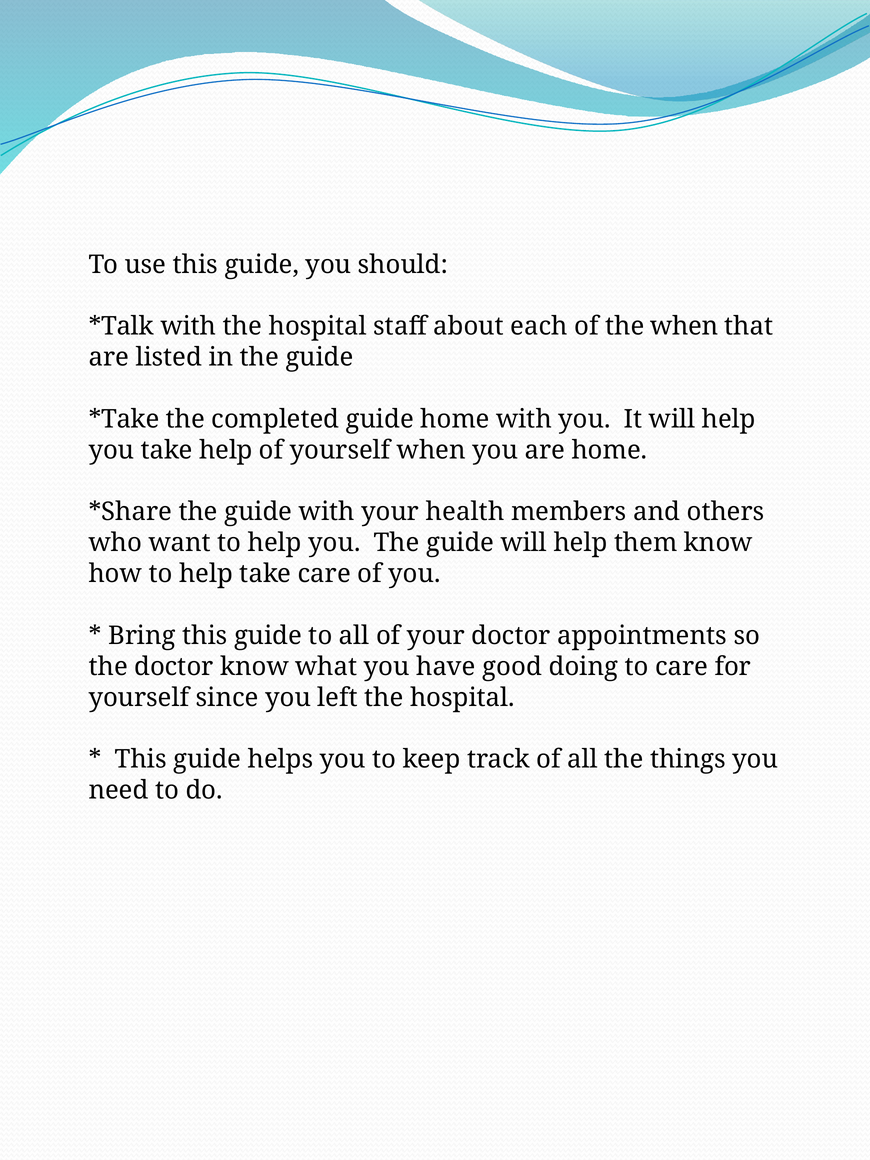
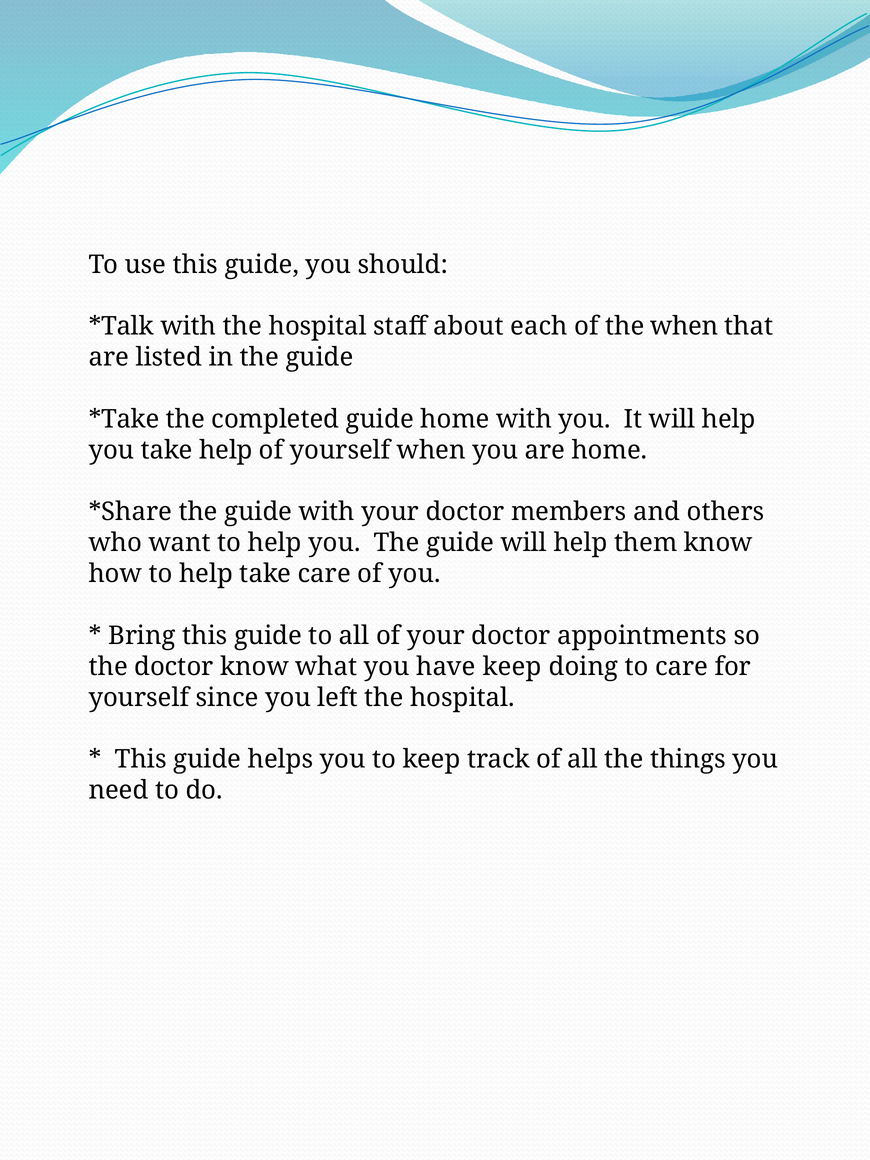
with your health: health -> doctor
have good: good -> keep
